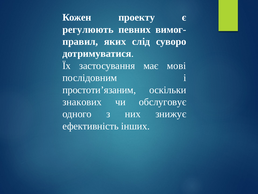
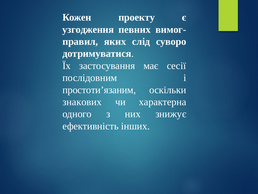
регулюють: регулюють -> узгодження
мові: мові -> сесії
обслуговує: обслуговує -> характерна
